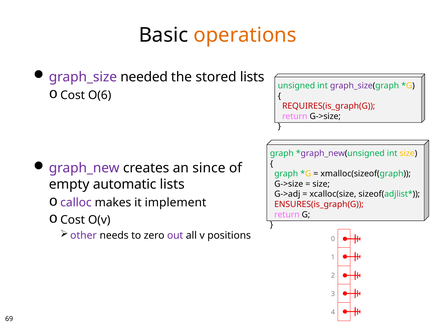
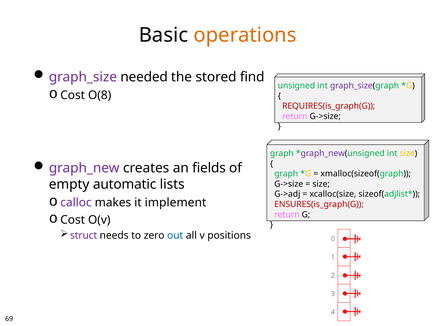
stored lists: lists -> find
O(6: O(6 -> O(8
since: since -> fields
other: other -> struct
out colour: purple -> blue
